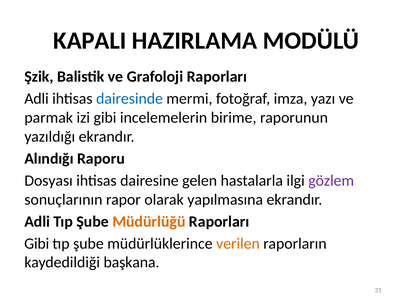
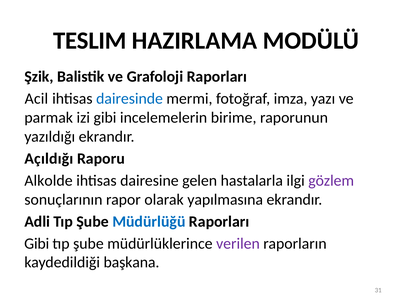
KAPALI: KAPALI -> TESLIM
Adli at (37, 99): Adli -> Acil
Alındığı: Alındığı -> Açıldığı
Dosyası: Dosyası -> Alkolde
Müdürlüğü colour: orange -> blue
verilen colour: orange -> purple
